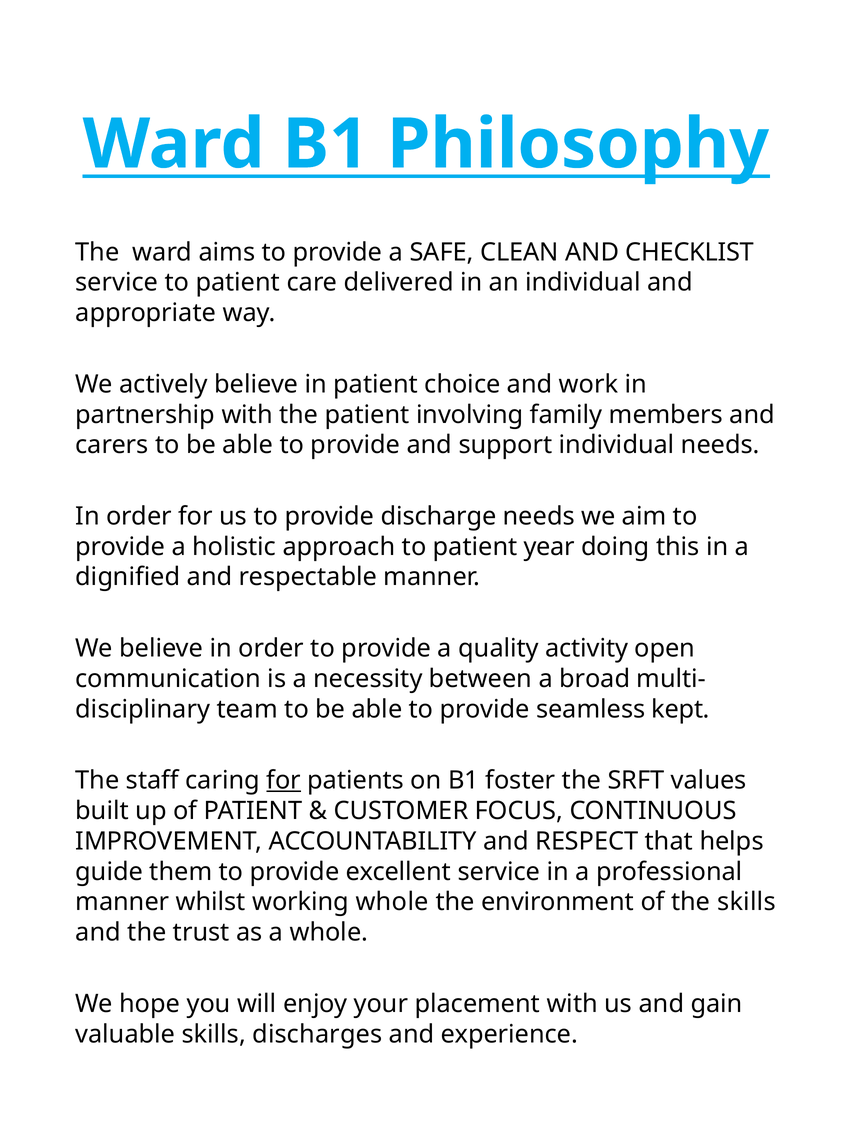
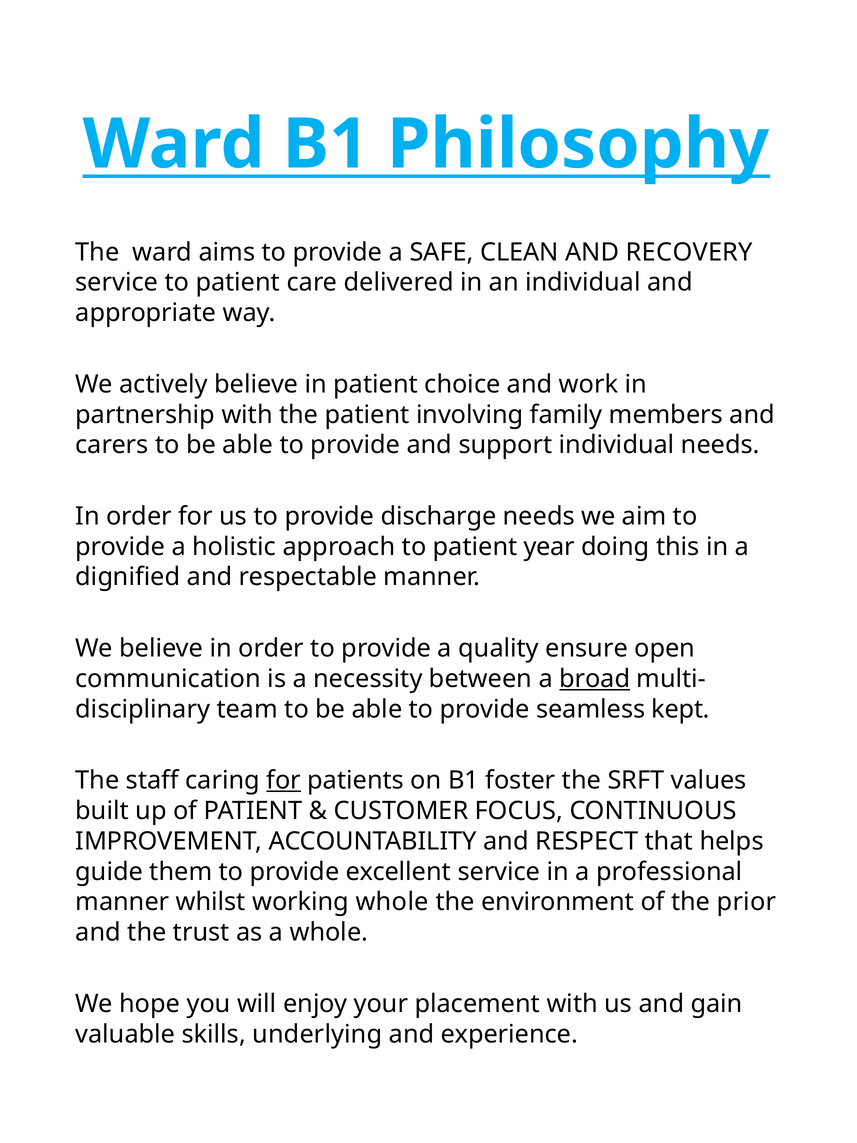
CHECKLIST: CHECKLIST -> RECOVERY
activity: activity -> ensure
broad underline: none -> present
the skills: skills -> prior
discharges: discharges -> underlying
